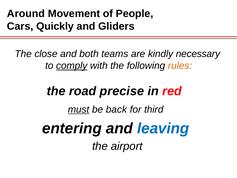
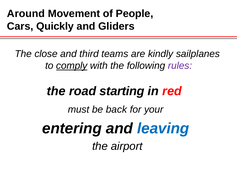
both: both -> third
necessary: necessary -> sailplanes
rules colour: orange -> purple
precise: precise -> starting
must underline: present -> none
third: third -> your
